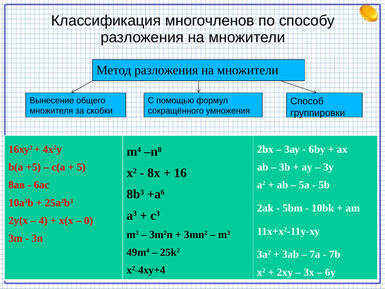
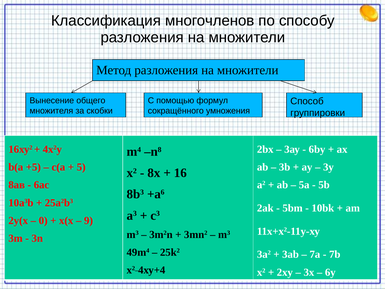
4: 4 -> 0
0: 0 -> 9
